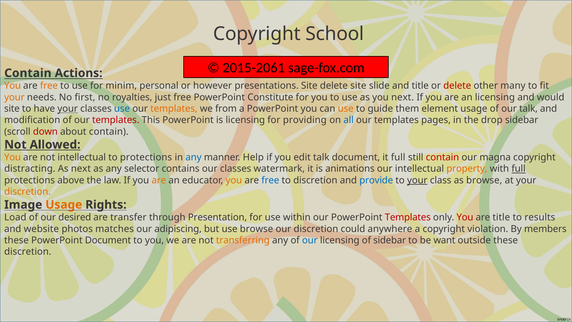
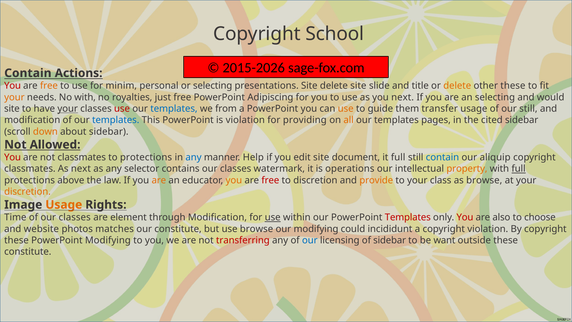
2015-2061: 2015-2061 -> 2015-2026
You at (13, 86) colour: orange -> red
or however: however -> selecting
delete at (457, 86) colour: red -> orange
other many: many -> these
No first: first -> with
Constitute: Constitute -> Adipiscing
an licensing: licensing -> selecting
use at (122, 109) colour: blue -> red
templates at (174, 109) colour: orange -> blue
element: element -> transfer
our talk: talk -> still
templates at (116, 120) colour: red -> blue
is licensing: licensing -> violation
all colour: blue -> orange
drop: drop -> cited
down colour: red -> orange
about contain: contain -> sidebar
You at (13, 157) colour: orange -> red
not intellectual: intellectual -> classmates
edit talk: talk -> site
contain at (442, 157) colour: red -> blue
magna: magna -> aliquip
distracting at (30, 169): distracting -> classmates
animations: animations -> operations
free at (270, 180) colour: blue -> red
provide colour: blue -> orange
your at (417, 180) underline: present -> none
Load: Load -> Time
of our desired: desired -> classes
transfer: transfer -> element
through Presentation: Presentation -> Modification
use at (273, 217) underline: none -> present
are title: title -> also
results: results -> choose
our adipiscing: adipiscing -> constitute
our discretion: discretion -> modifying
anywhere: anywhere -> incididunt
By members: members -> copyright
PowerPoint Document: Document -> Modifying
transferring colour: orange -> red
discretion at (28, 252): discretion -> constitute
